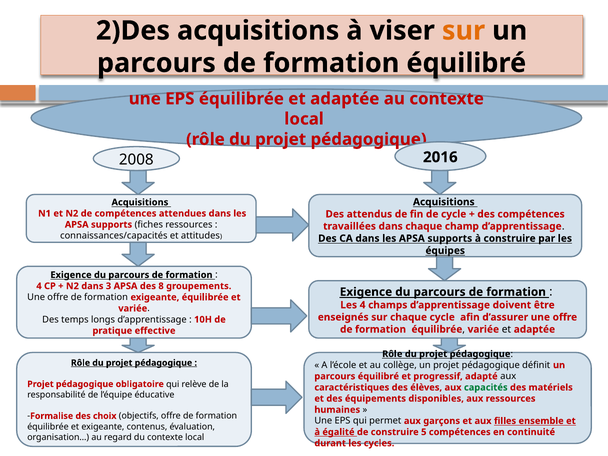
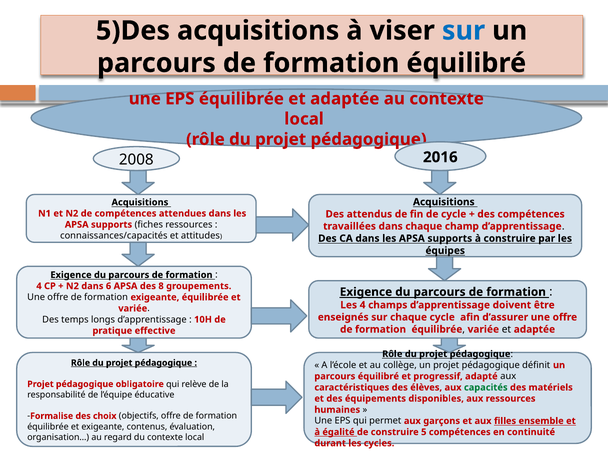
2)Des: 2)Des -> 5)Des
sur at (464, 31) colour: orange -> blue
3: 3 -> 6
